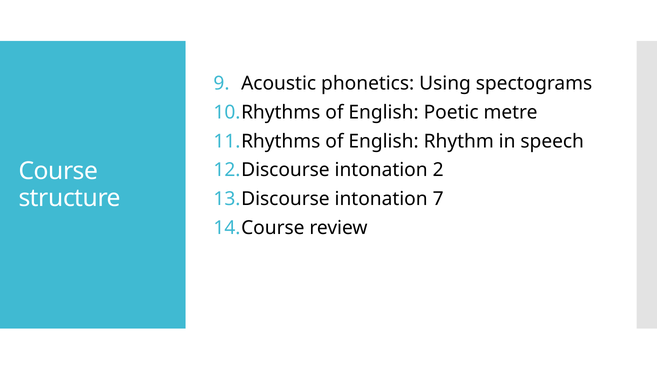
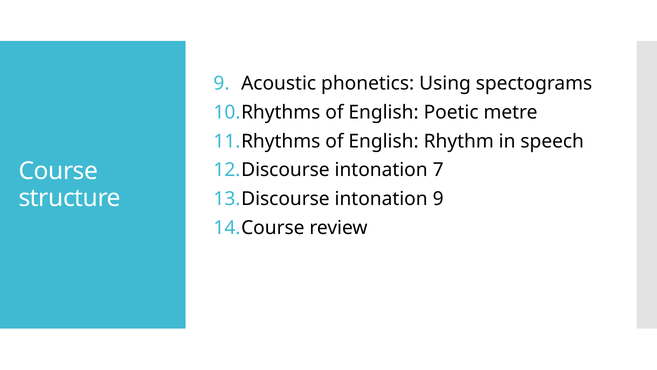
2: 2 -> 7
intonation 7: 7 -> 9
